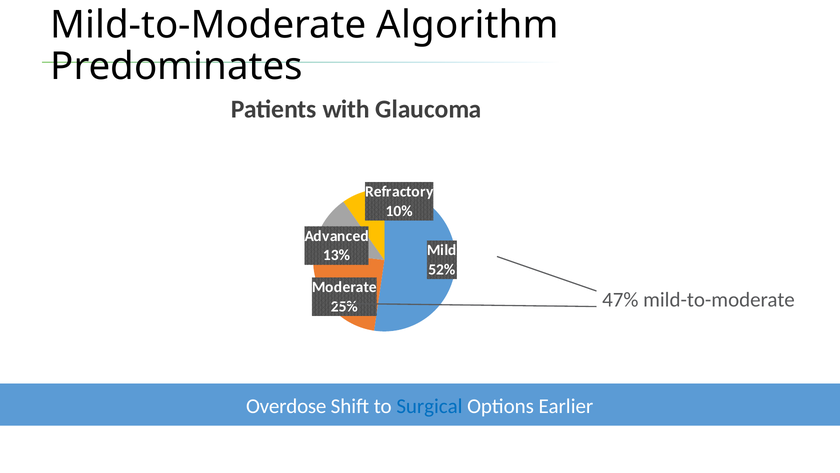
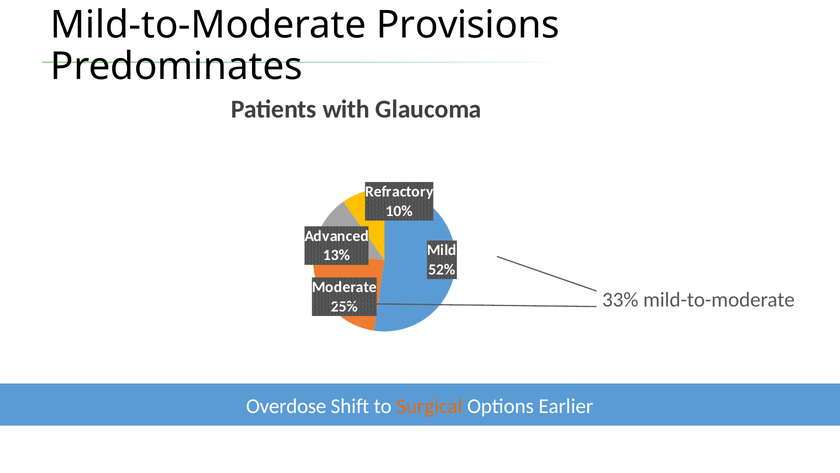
Algorithm: Algorithm -> Provisions
47%: 47% -> 33%
Surgical colour: blue -> orange
